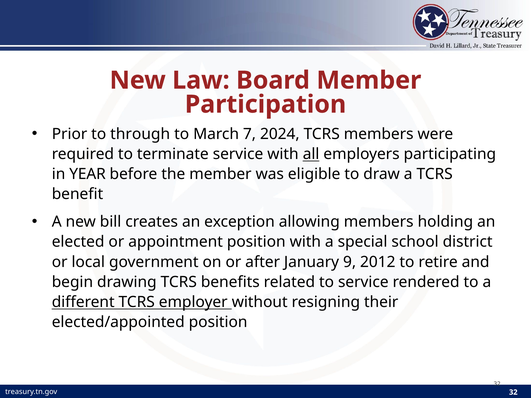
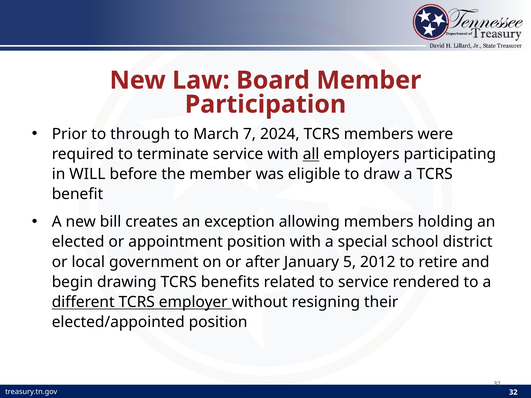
YEAR: YEAR -> WILL
9: 9 -> 5
